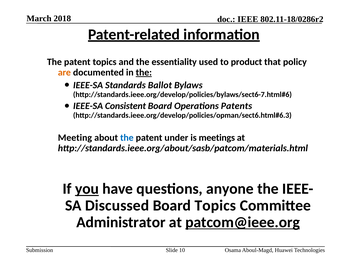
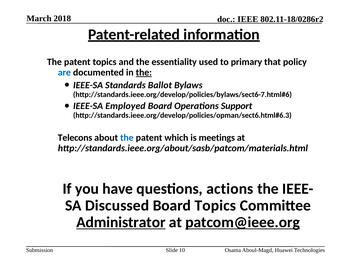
product: product -> primary
are colour: orange -> blue
Consistent: Consistent -> Employed
Patents: Patents -> Support
Meeting: Meeting -> Telecons
under: under -> which
you underline: present -> none
anyone: anyone -> actions
Administrator underline: none -> present
